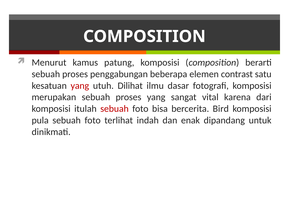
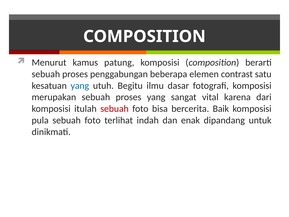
yang at (80, 86) colour: red -> blue
Dilihat: Dilihat -> Begitu
Bird: Bird -> Baik
